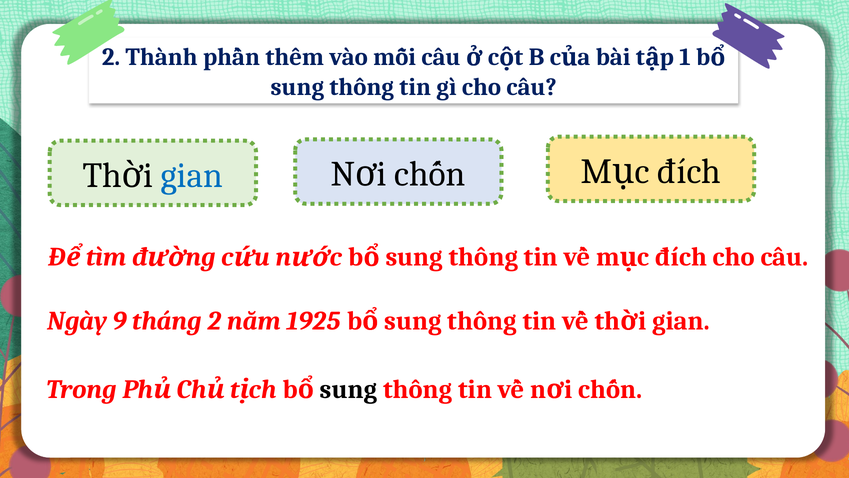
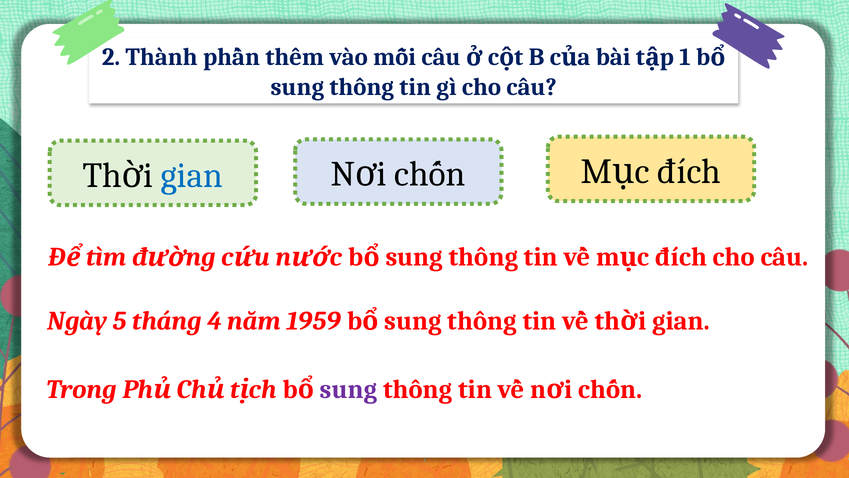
9: 9 -> 5
tháng 2: 2 -> 4
1925: 1925 -> 1959
sung at (349, 389) colour: black -> purple
